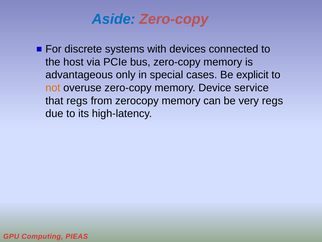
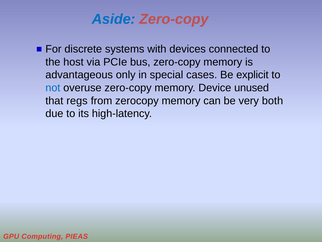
not colour: orange -> blue
service: service -> unused
very regs: regs -> both
